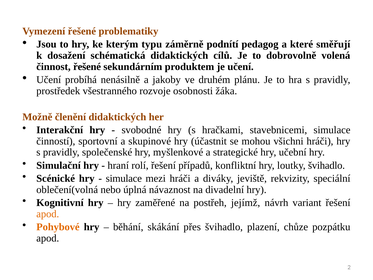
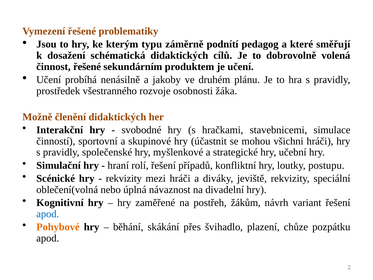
loutky švihadlo: švihadlo -> postupu
simulace at (124, 178): simulace -> rekvizity
jejímž: jejímž -> žákům
apod at (48, 214) colour: orange -> blue
